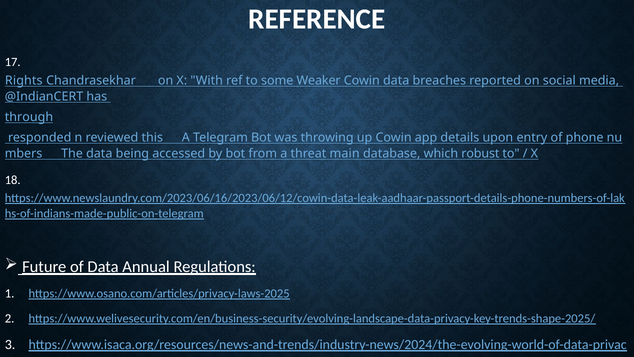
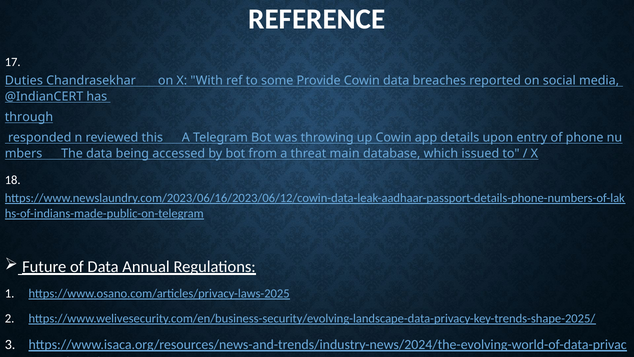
Rights: Rights -> Duties
Weaker: Weaker -> Provide
robust: robust -> issued
